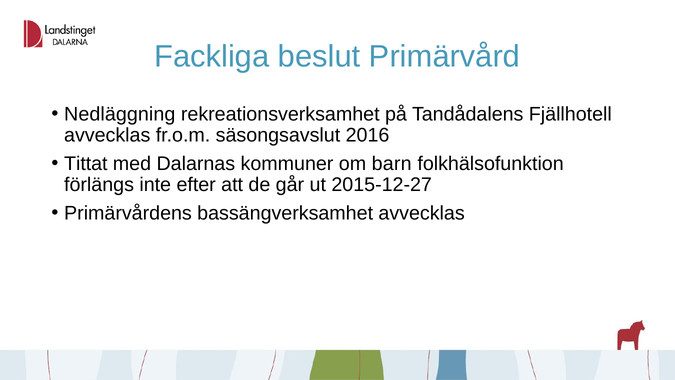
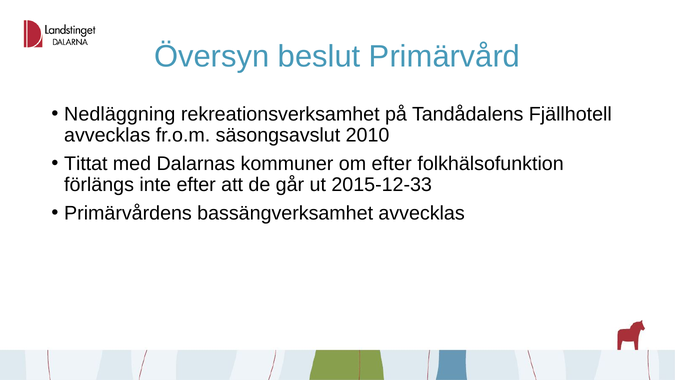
Fackliga: Fackliga -> Översyn
2016: 2016 -> 2010
om barn: barn -> efter
2015-12-27: 2015-12-27 -> 2015-12-33
